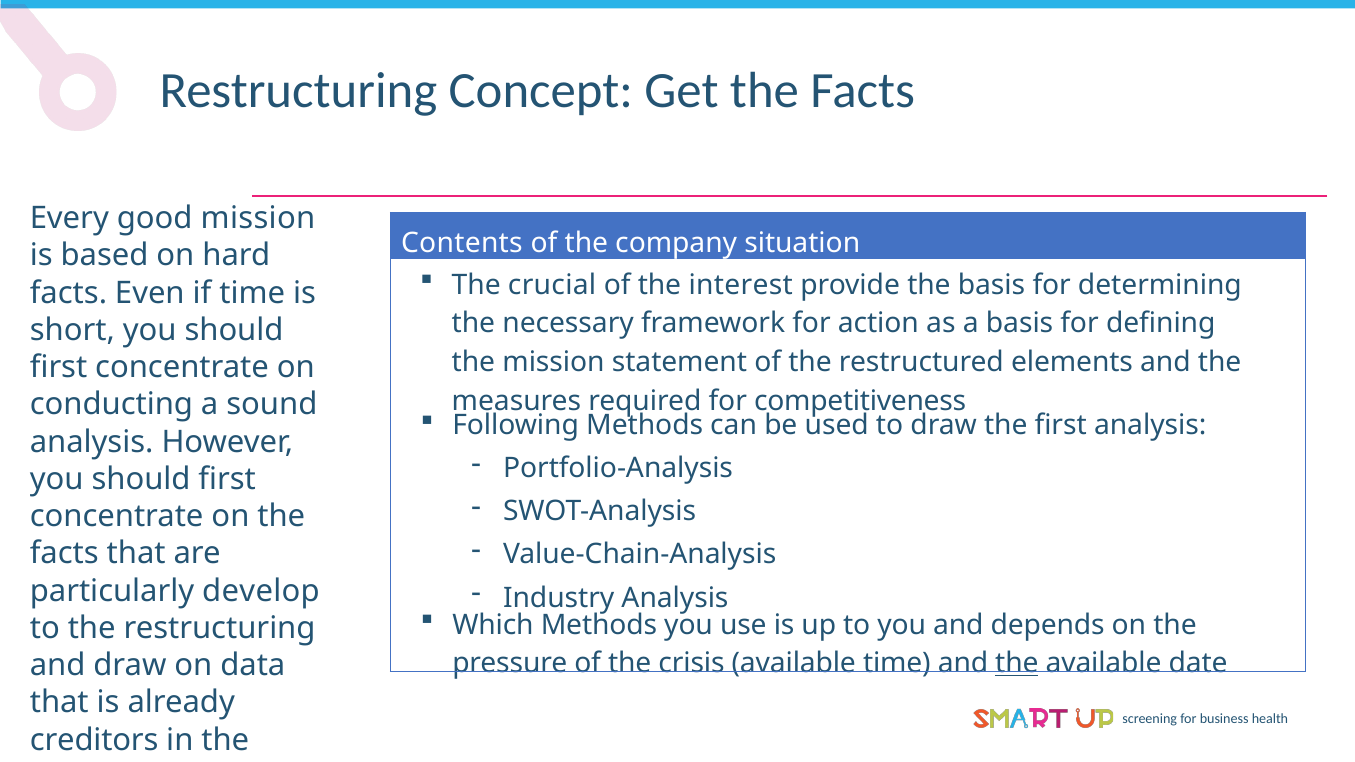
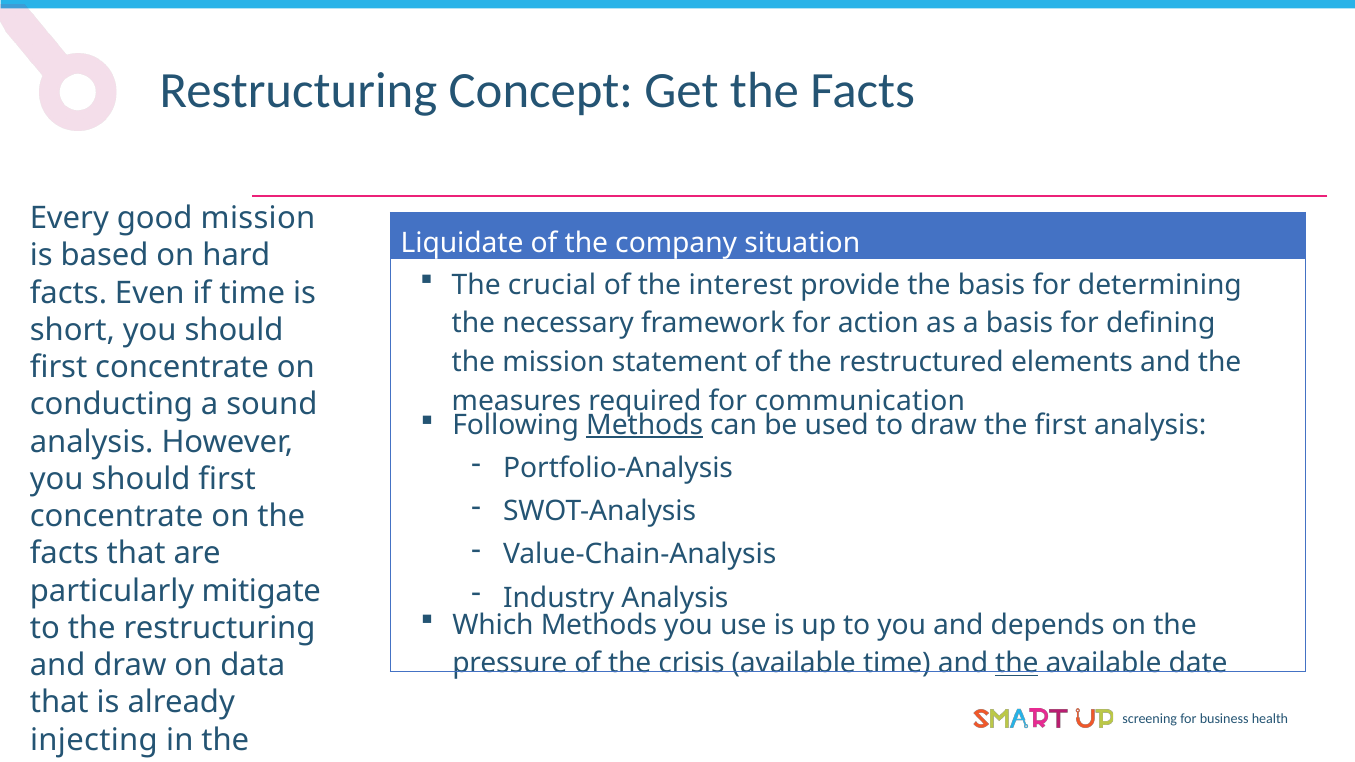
Contents: Contents -> Liquidate
competitiveness: competitiveness -> communication
Methods at (645, 425) underline: none -> present
develop: develop -> mitigate
creditors: creditors -> injecting
